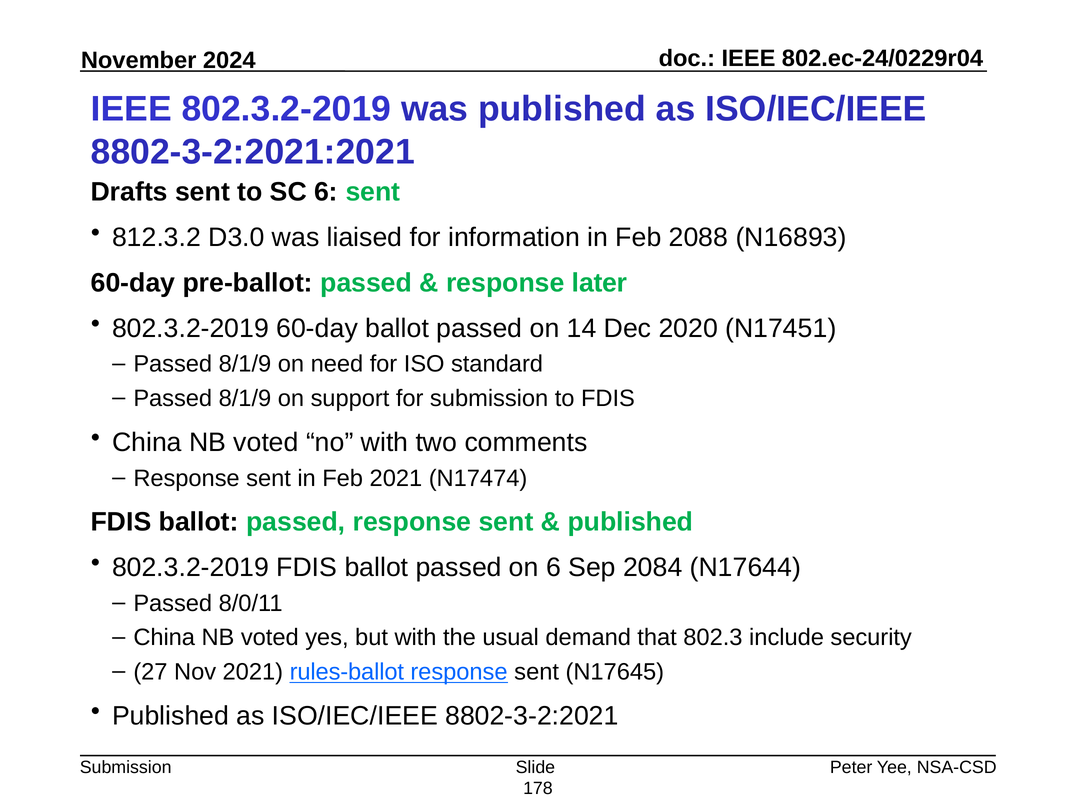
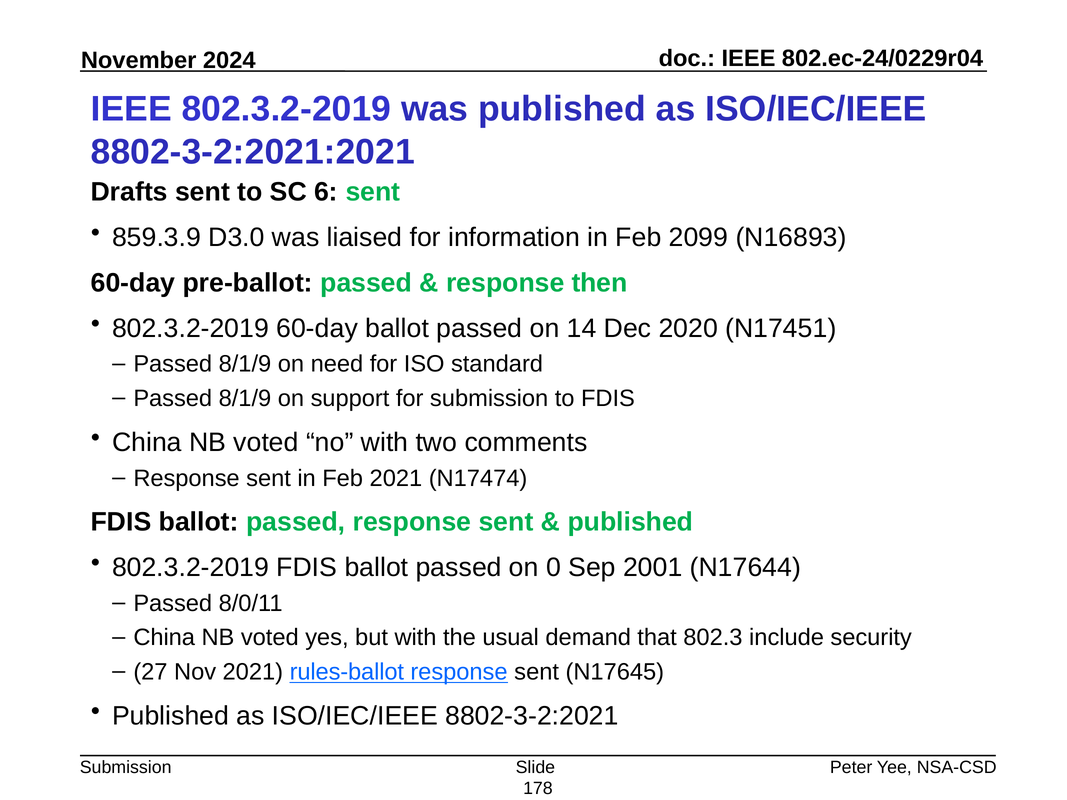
812.3.2: 812.3.2 -> 859.3.9
2088: 2088 -> 2099
later: later -> then
on 6: 6 -> 0
2084: 2084 -> 2001
